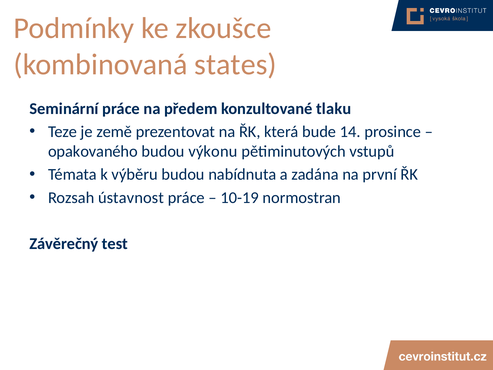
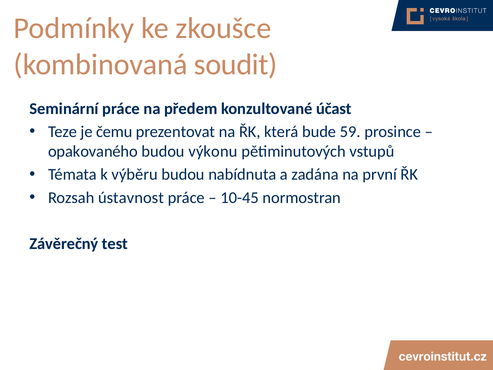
states: states -> soudit
tlaku: tlaku -> účast
země: země -> čemu
14: 14 -> 59
10-19: 10-19 -> 10-45
